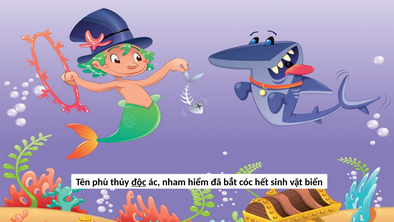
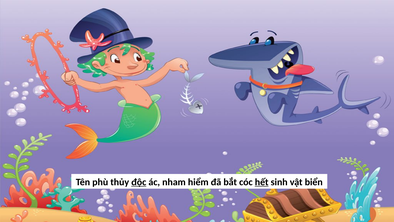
hết underline: none -> present
